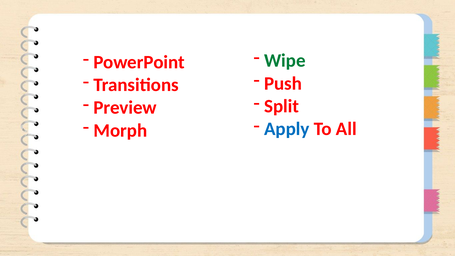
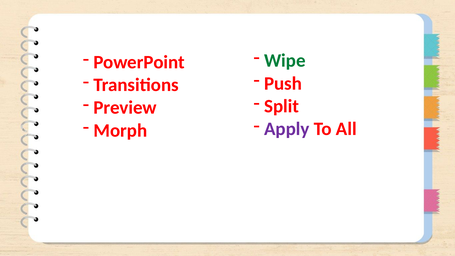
Apply colour: blue -> purple
